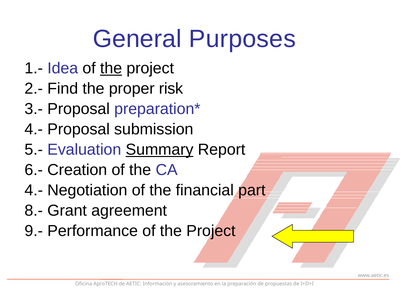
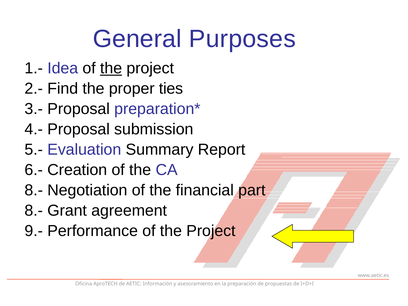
risk: risk -> ties
Summary underline: present -> none
4.- at (34, 190): 4.- -> 8.-
